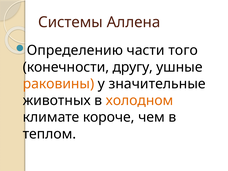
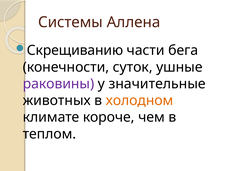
Определению: Определению -> Скрещиванию
того: того -> бега
другу: другу -> суток
раковины colour: orange -> purple
